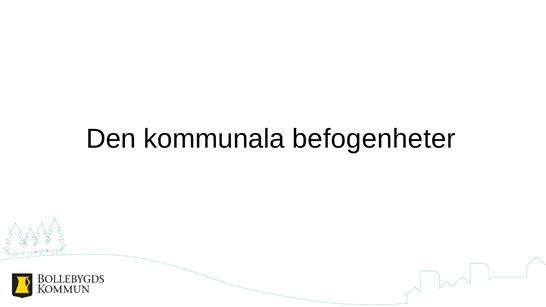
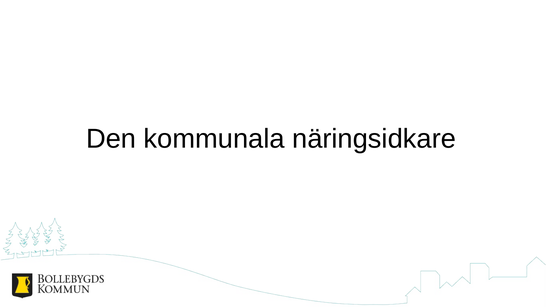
befogenheter: befogenheter -> näringsidkare
